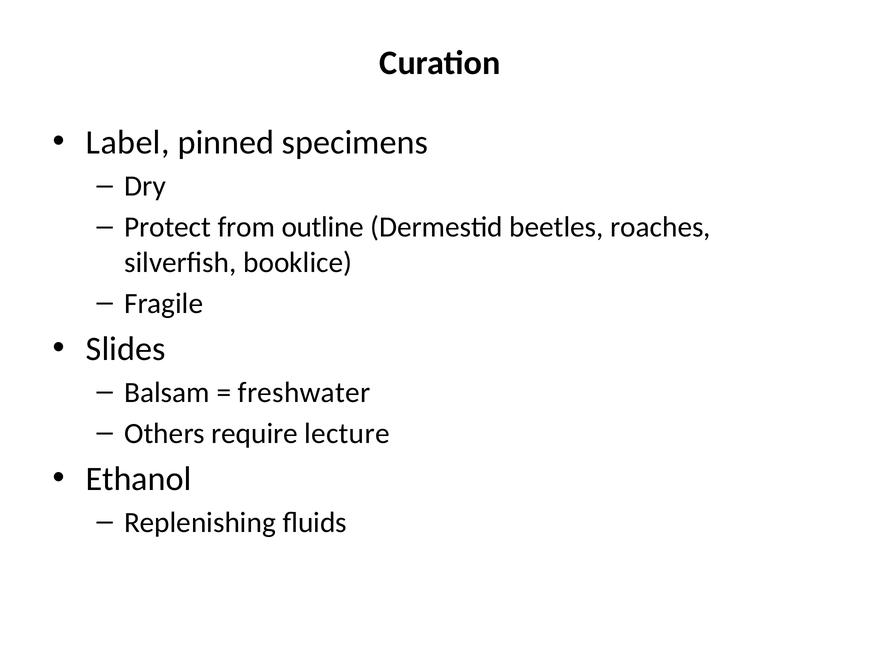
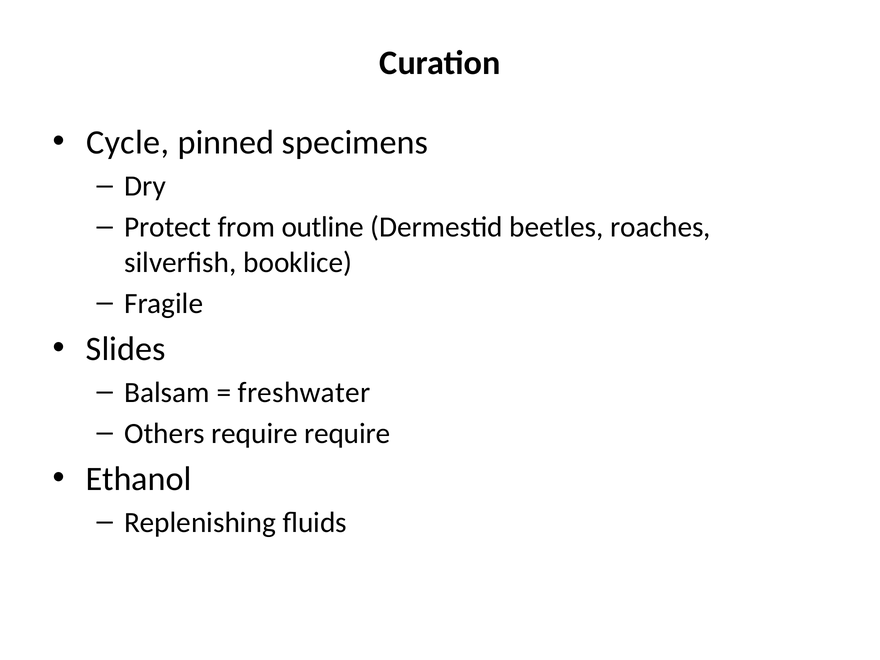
Label: Label -> Cycle
require lecture: lecture -> require
